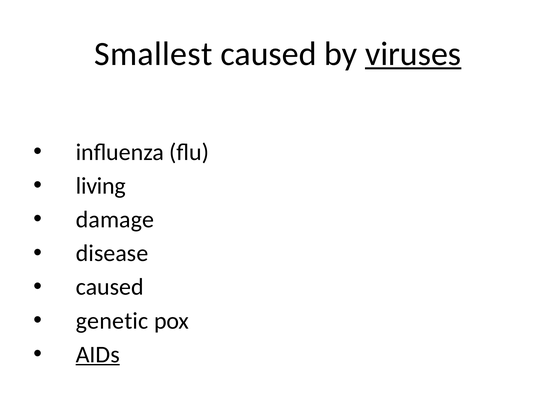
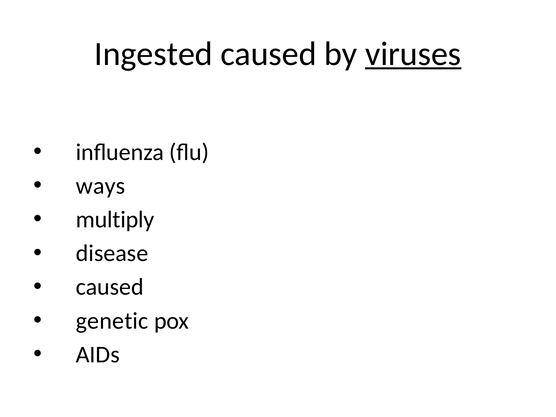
Smallest: Smallest -> Ingested
living: living -> ways
damage: damage -> multiply
AIDs underline: present -> none
